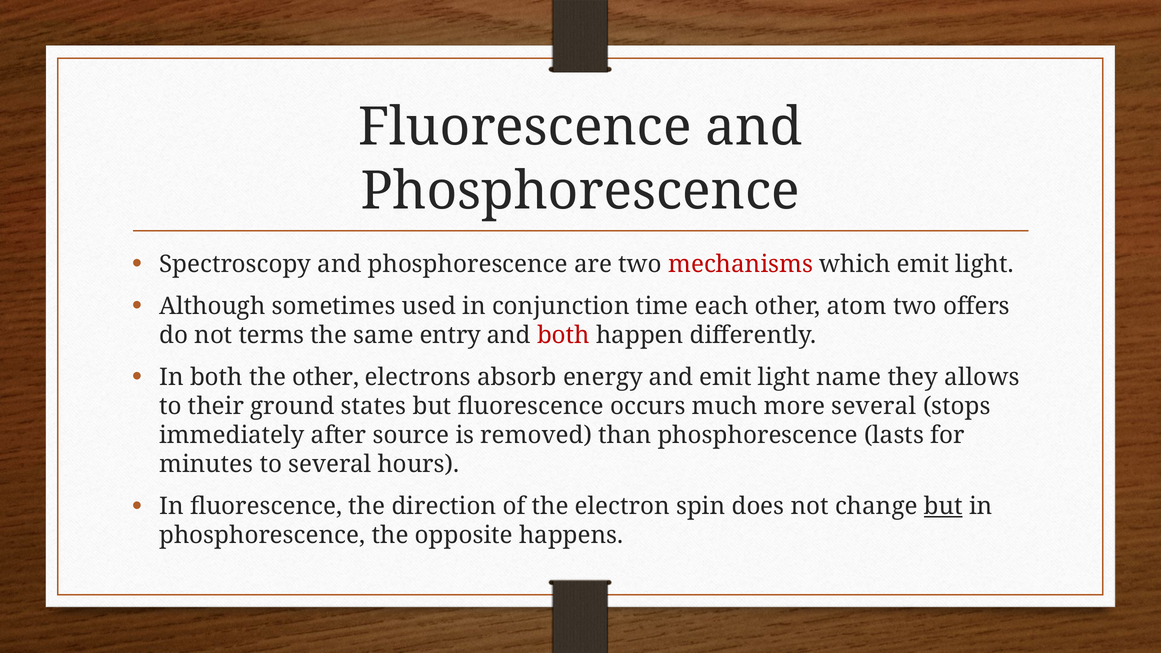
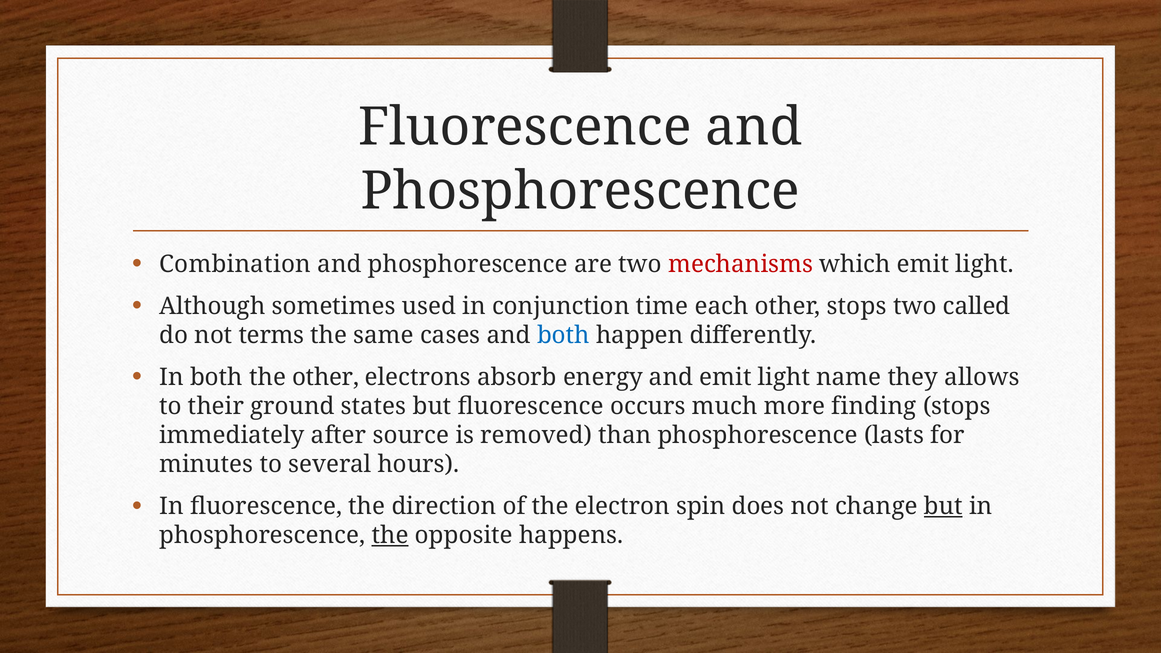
Spectroscopy: Spectroscopy -> Combination
other atom: atom -> stops
offers: offers -> called
entry: entry -> cases
both at (563, 335) colour: red -> blue
more several: several -> finding
the at (390, 536) underline: none -> present
